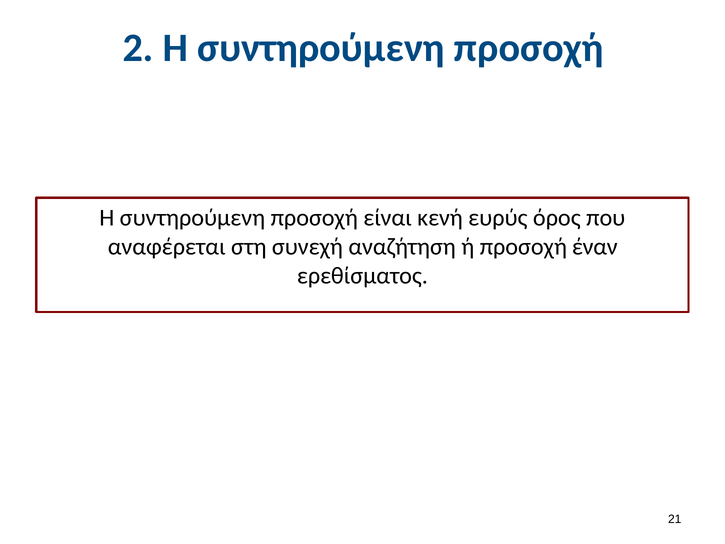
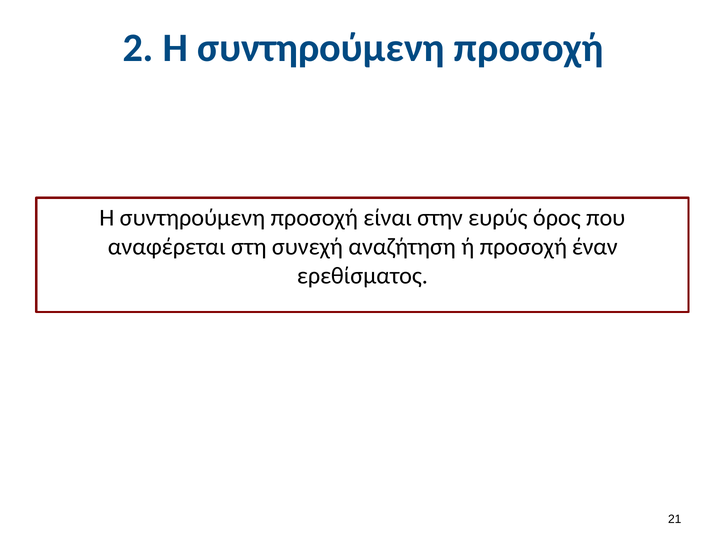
κενή: κενή -> στην
